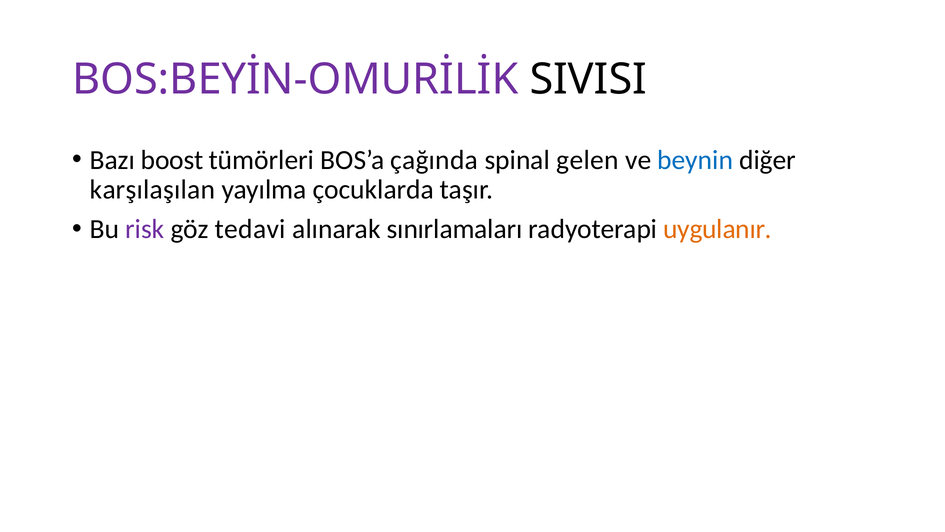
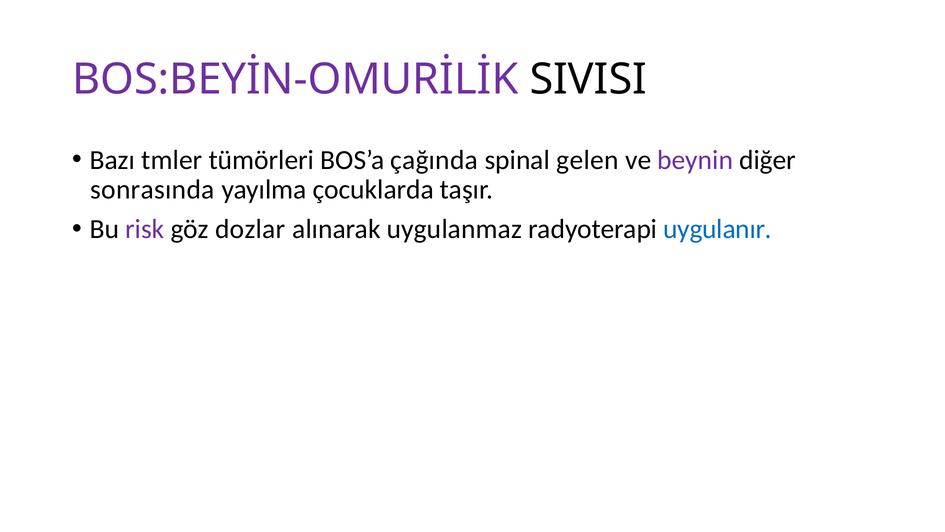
boost: boost -> tmler
beynin colour: blue -> purple
karşılaşılan: karşılaşılan -> sonrasında
tedavi: tedavi -> dozlar
sınırlamaları: sınırlamaları -> uygulanmaz
uygulanır colour: orange -> blue
